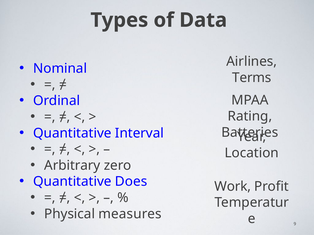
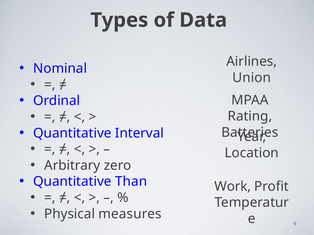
Terms: Terms -> Union
Does: Does -> Than
